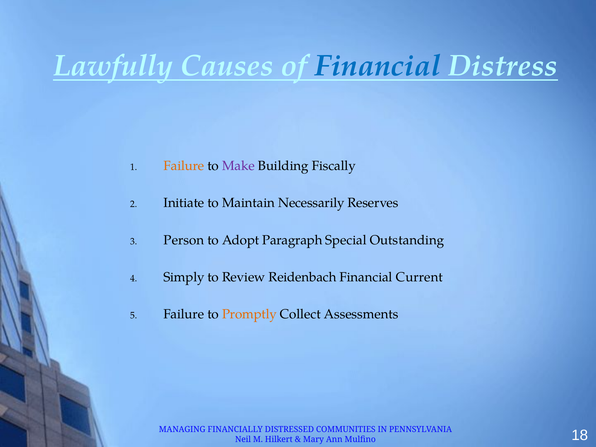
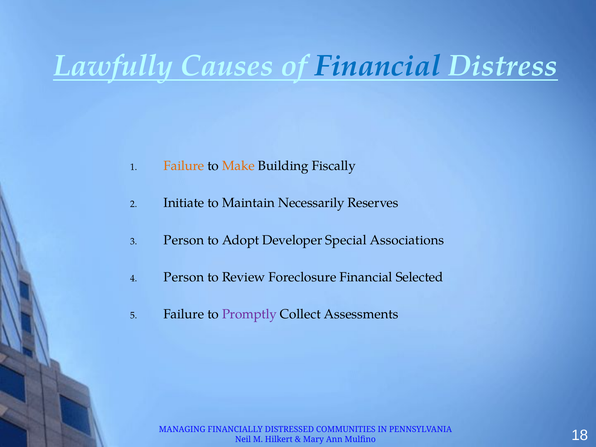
Make colour: purple -> orange
Paragraph: Paragraph -> Developer
Outstanding: Outstanding -> Associations
Simply at (184, 277): Simply -> Person
Reidenbach: Reidenbach -> Foreclosure
Current: Current -> Selected
Promptly colour: orange -> purple
